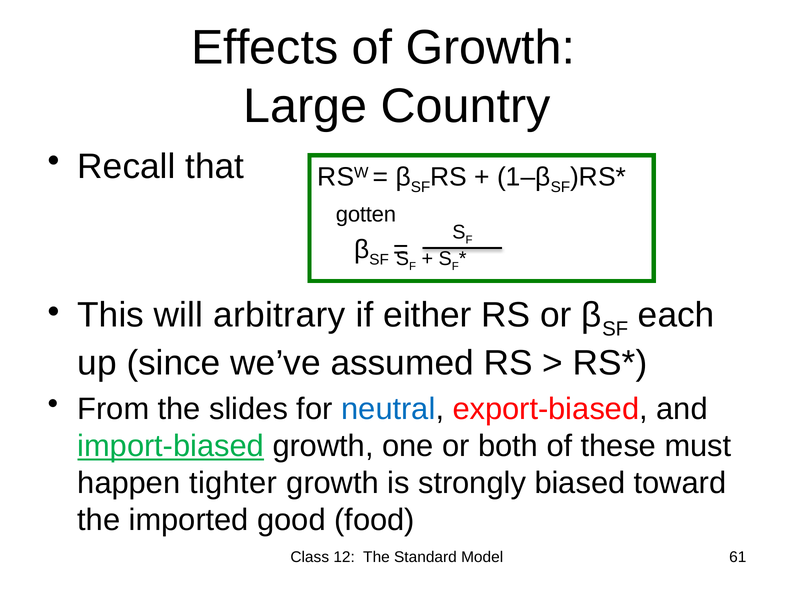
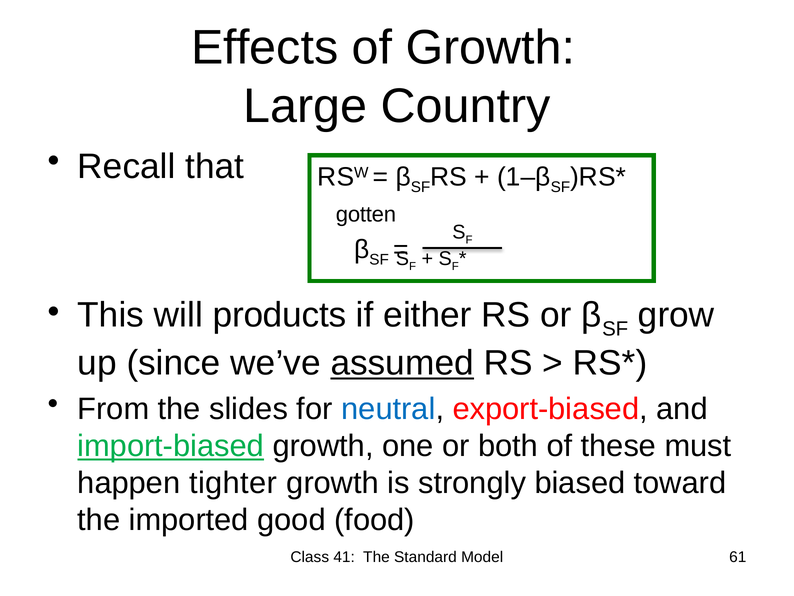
arbitrary: arbitrary -> products
each: each -> grow
assumed underline: none -> present
12: 12 -> 41
